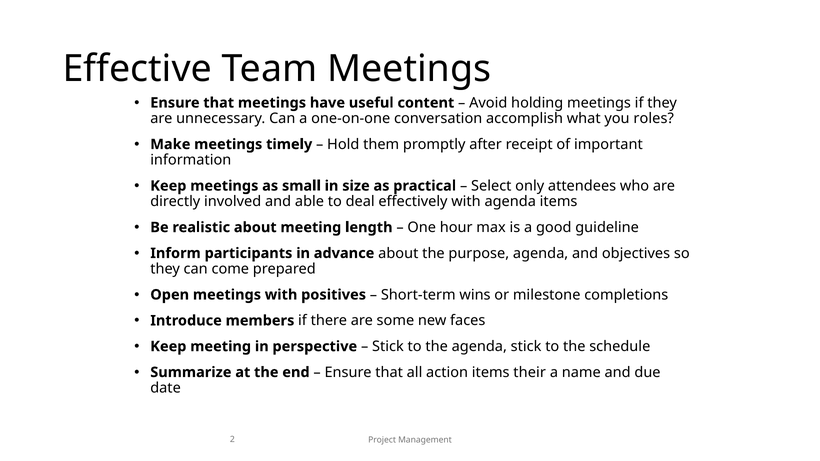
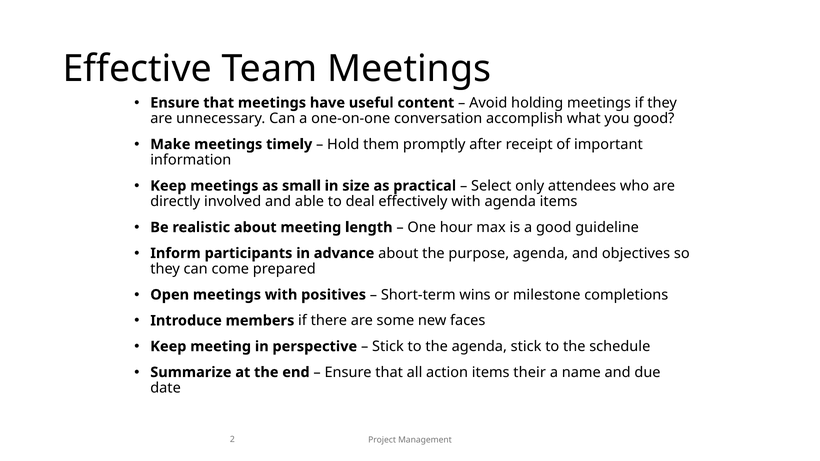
you roles: roles -> good
